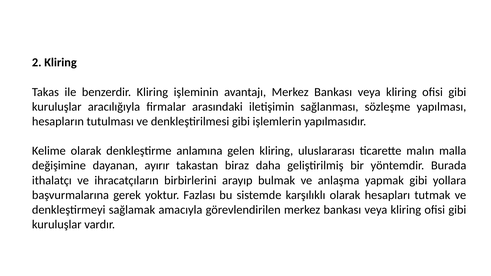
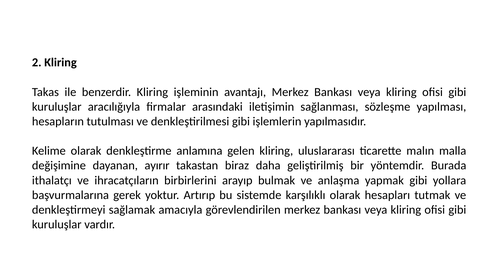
Fazlası: Fazlası -> Artırıp
